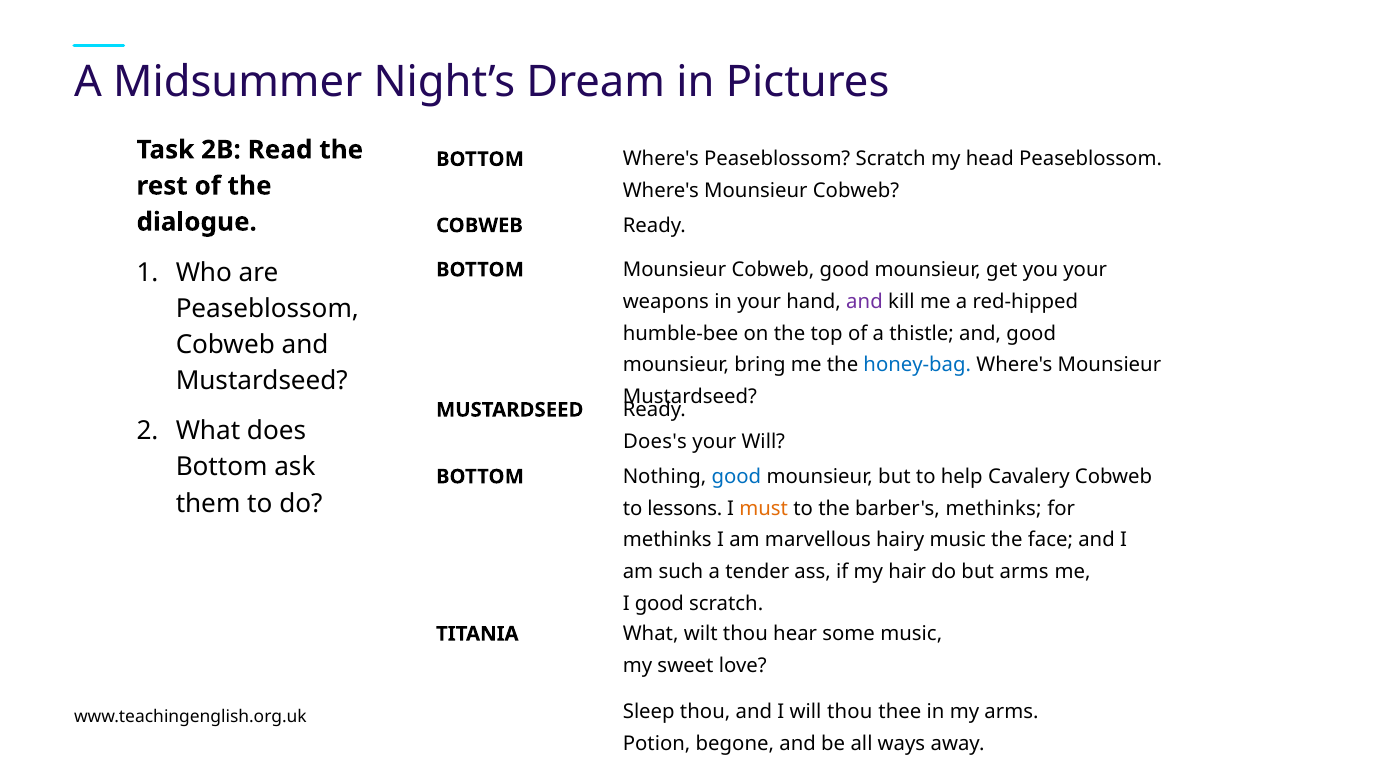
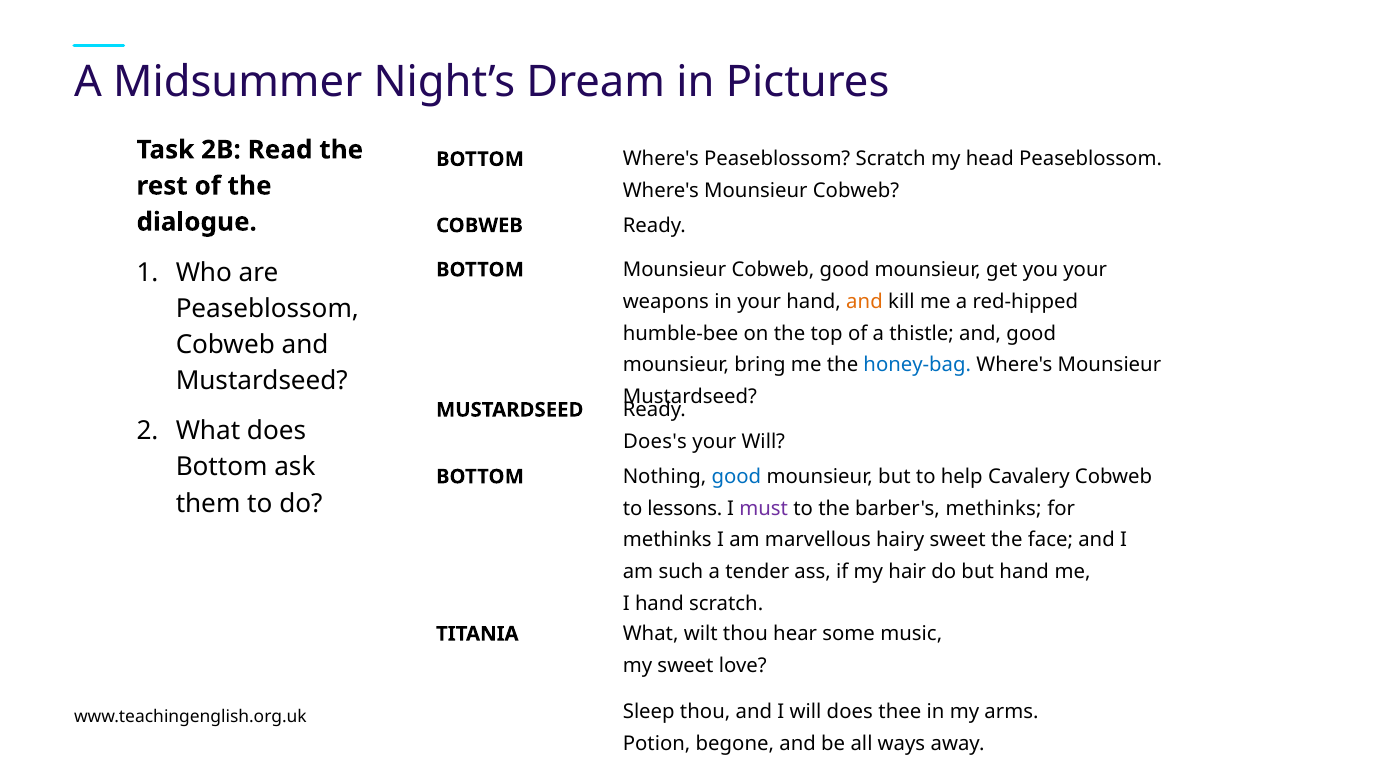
and at (865, 302) colour: purple -> orange
must colour: orange -> purple
hairy music: music -> sweet
but arms: arms -> hand
I good: good -> hand
will thou: thou -> does
